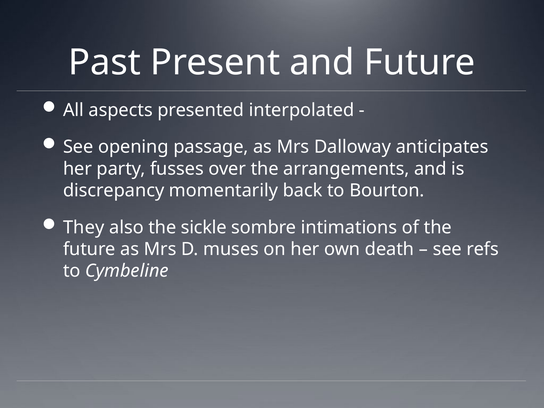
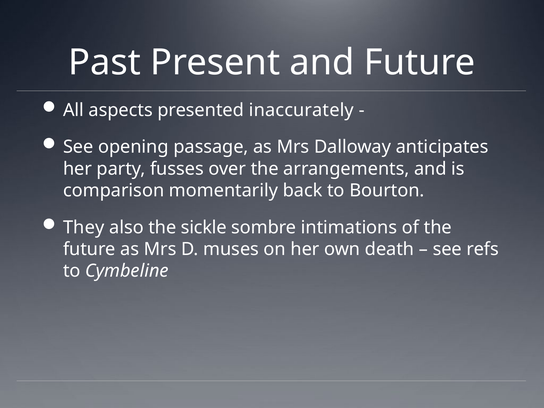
interpolated: interpolated -> inaccurately
discrepancy: discrepancy -> comparison
